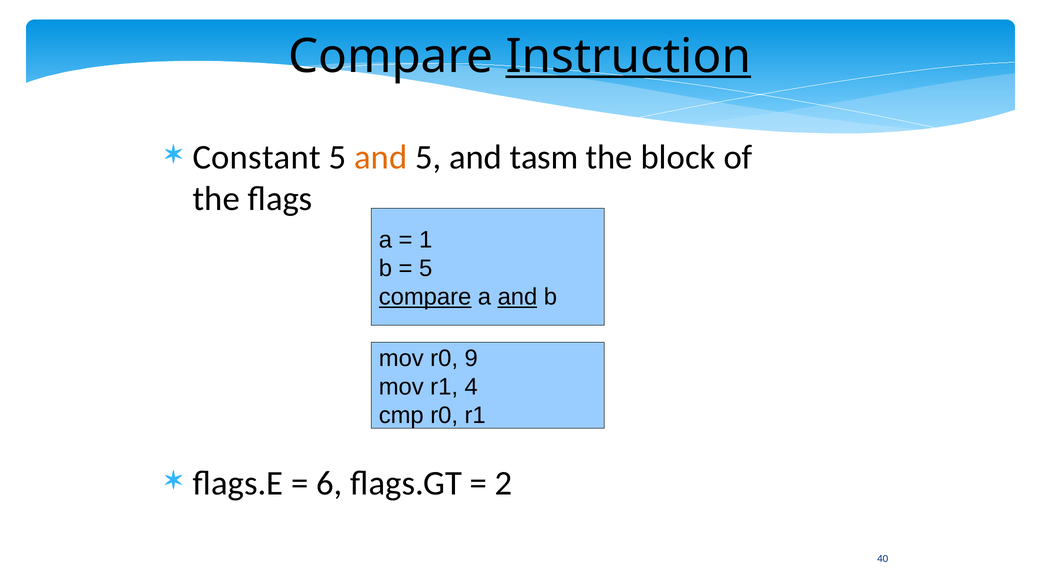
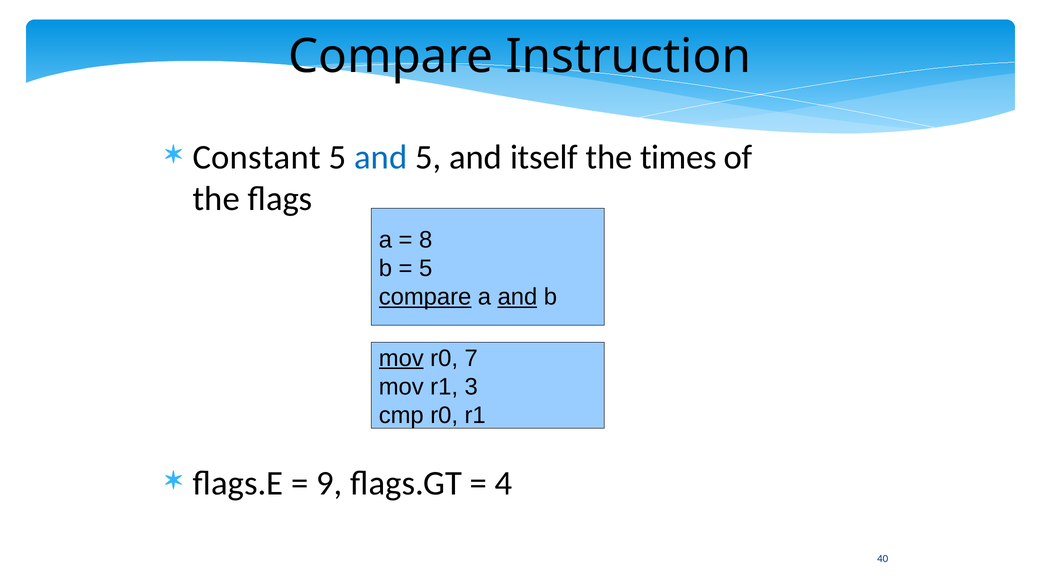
Instruction underline: present -> none
and at (381, 157) colour: orange -> blue
tasm: tasm -> itself
block: block -> times
1: 1 -> 8
mov at (401, 358) underline: none -> present
9: 9 -> 7
4: 4 -> 3
6: 6 -> 9
2: 2 -> 4
